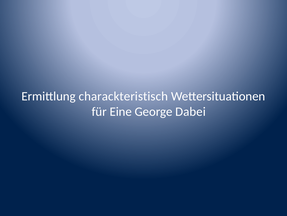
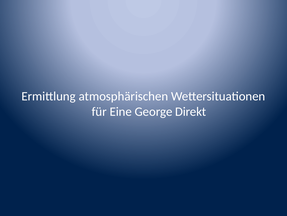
charackteristisch: charackteristisch -> atmosphärischen
Dabei: Dabei -> Direkt
